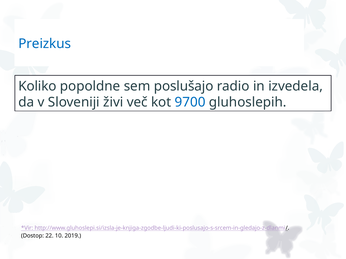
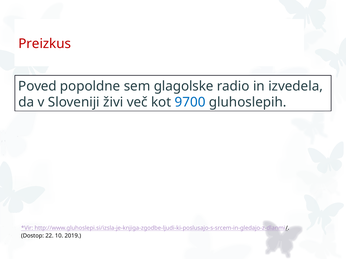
Preizkus colour: blue -> red
Koliko: Koliko -> Poved
poslušajo: poslušajo -> glagolske
